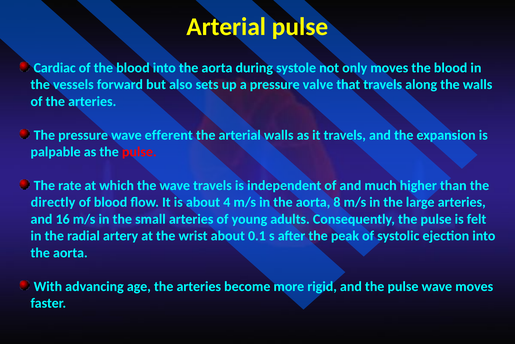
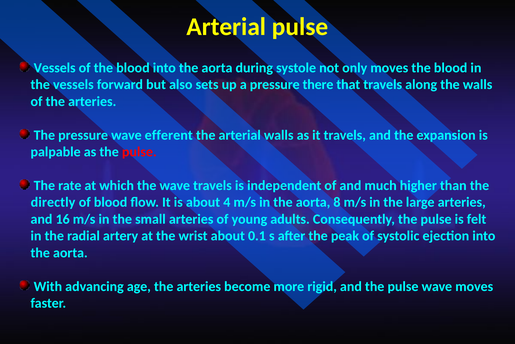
Cardiac at (55, 68): Cardiac -> Vessels
valve: valve -> there
